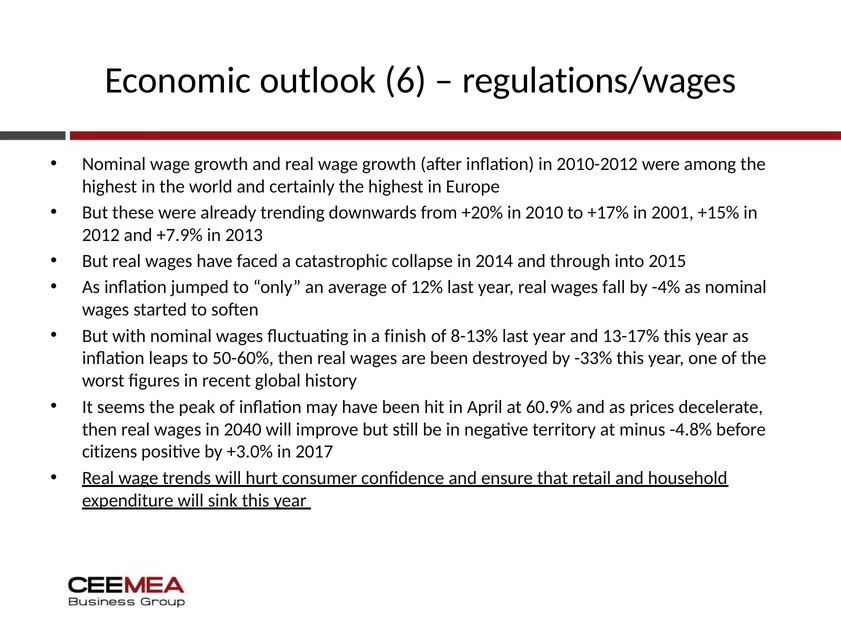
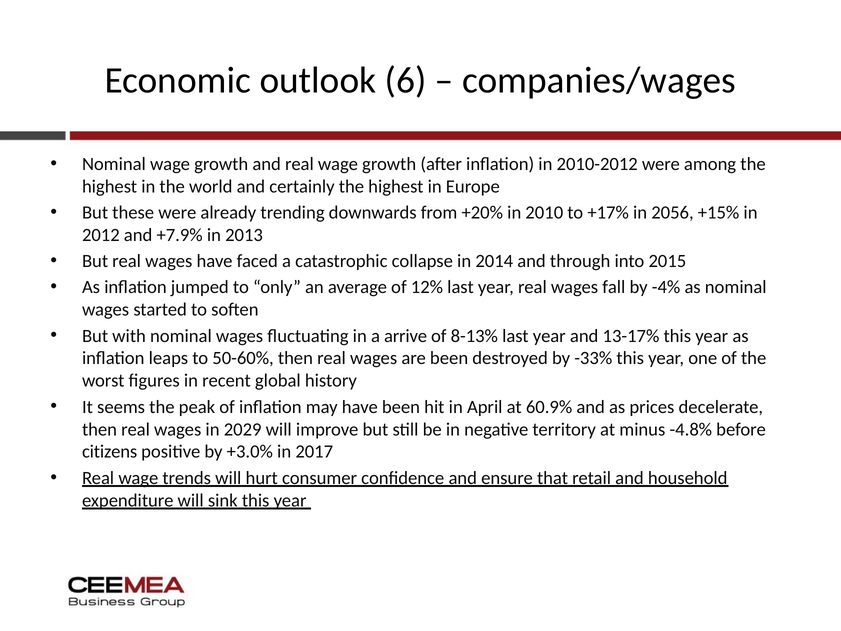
regulations/wages: regulations/wages -> companies/wages
2001: 2001 -> 2056
finish: finish -> arrive
2040: 2040 -> 2029
